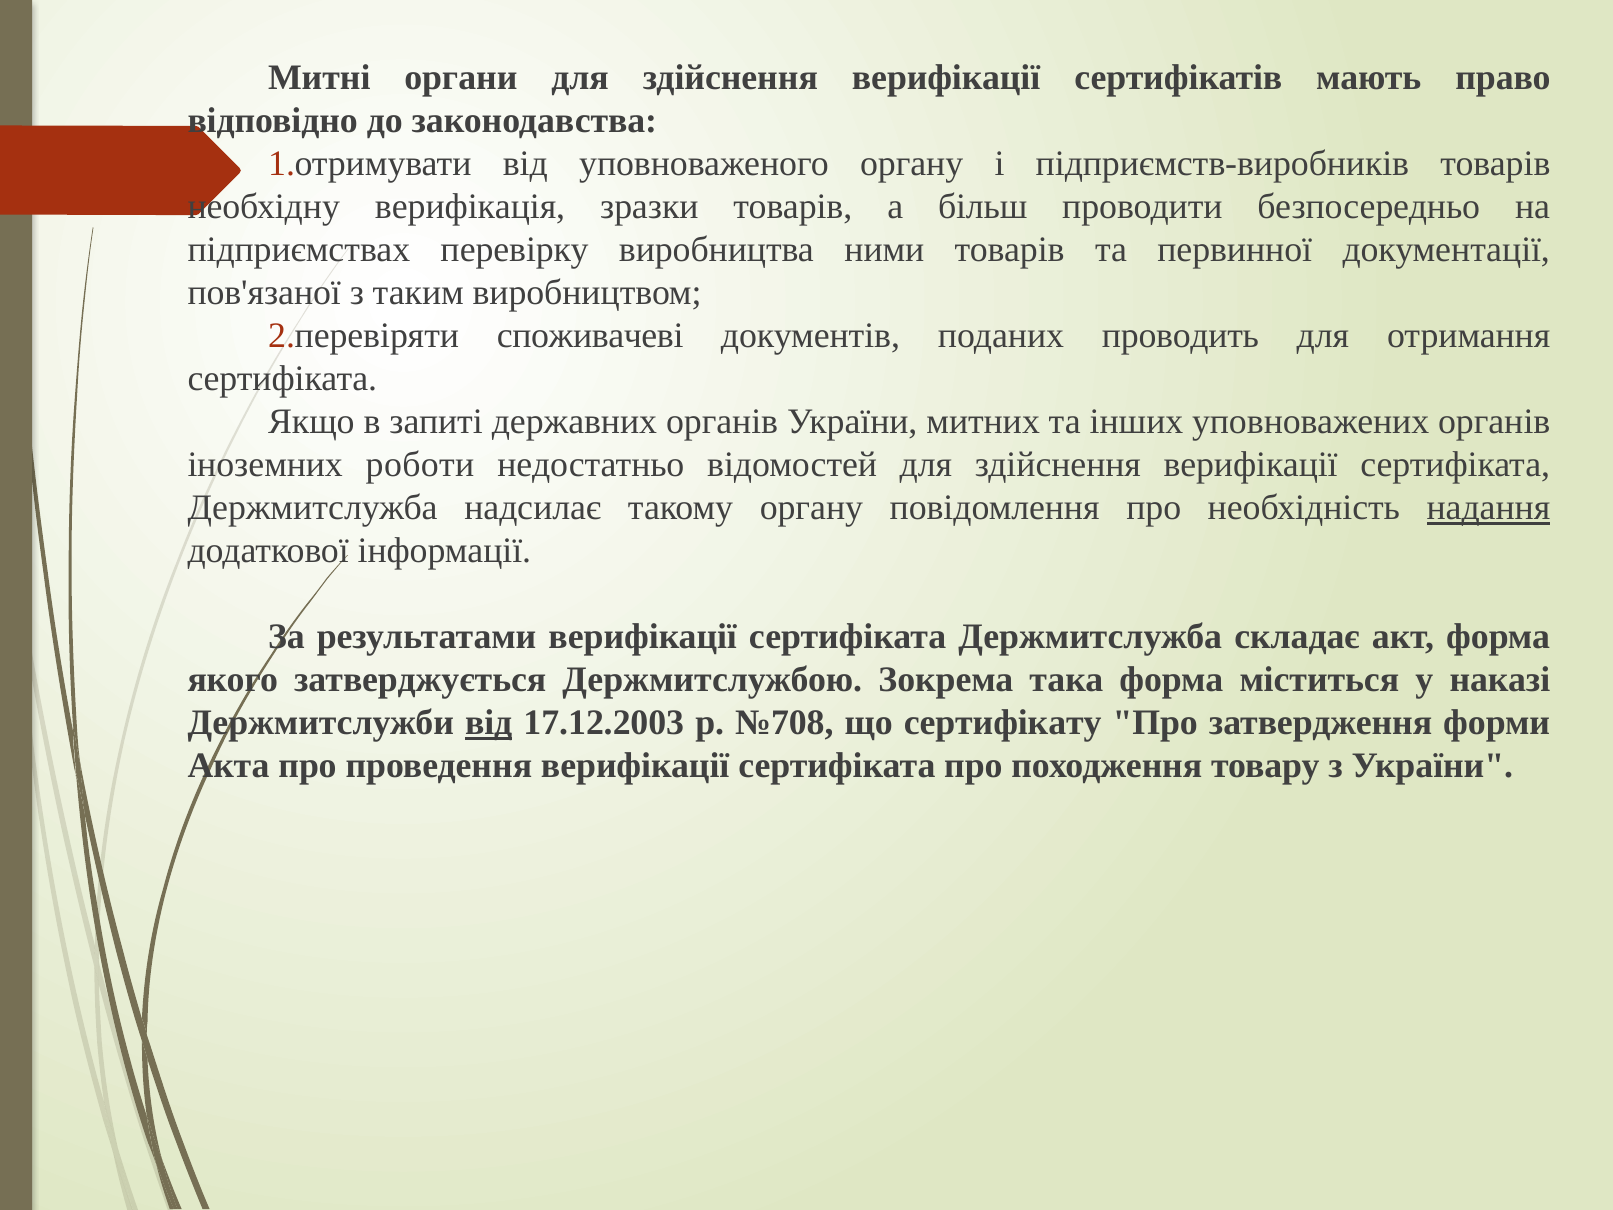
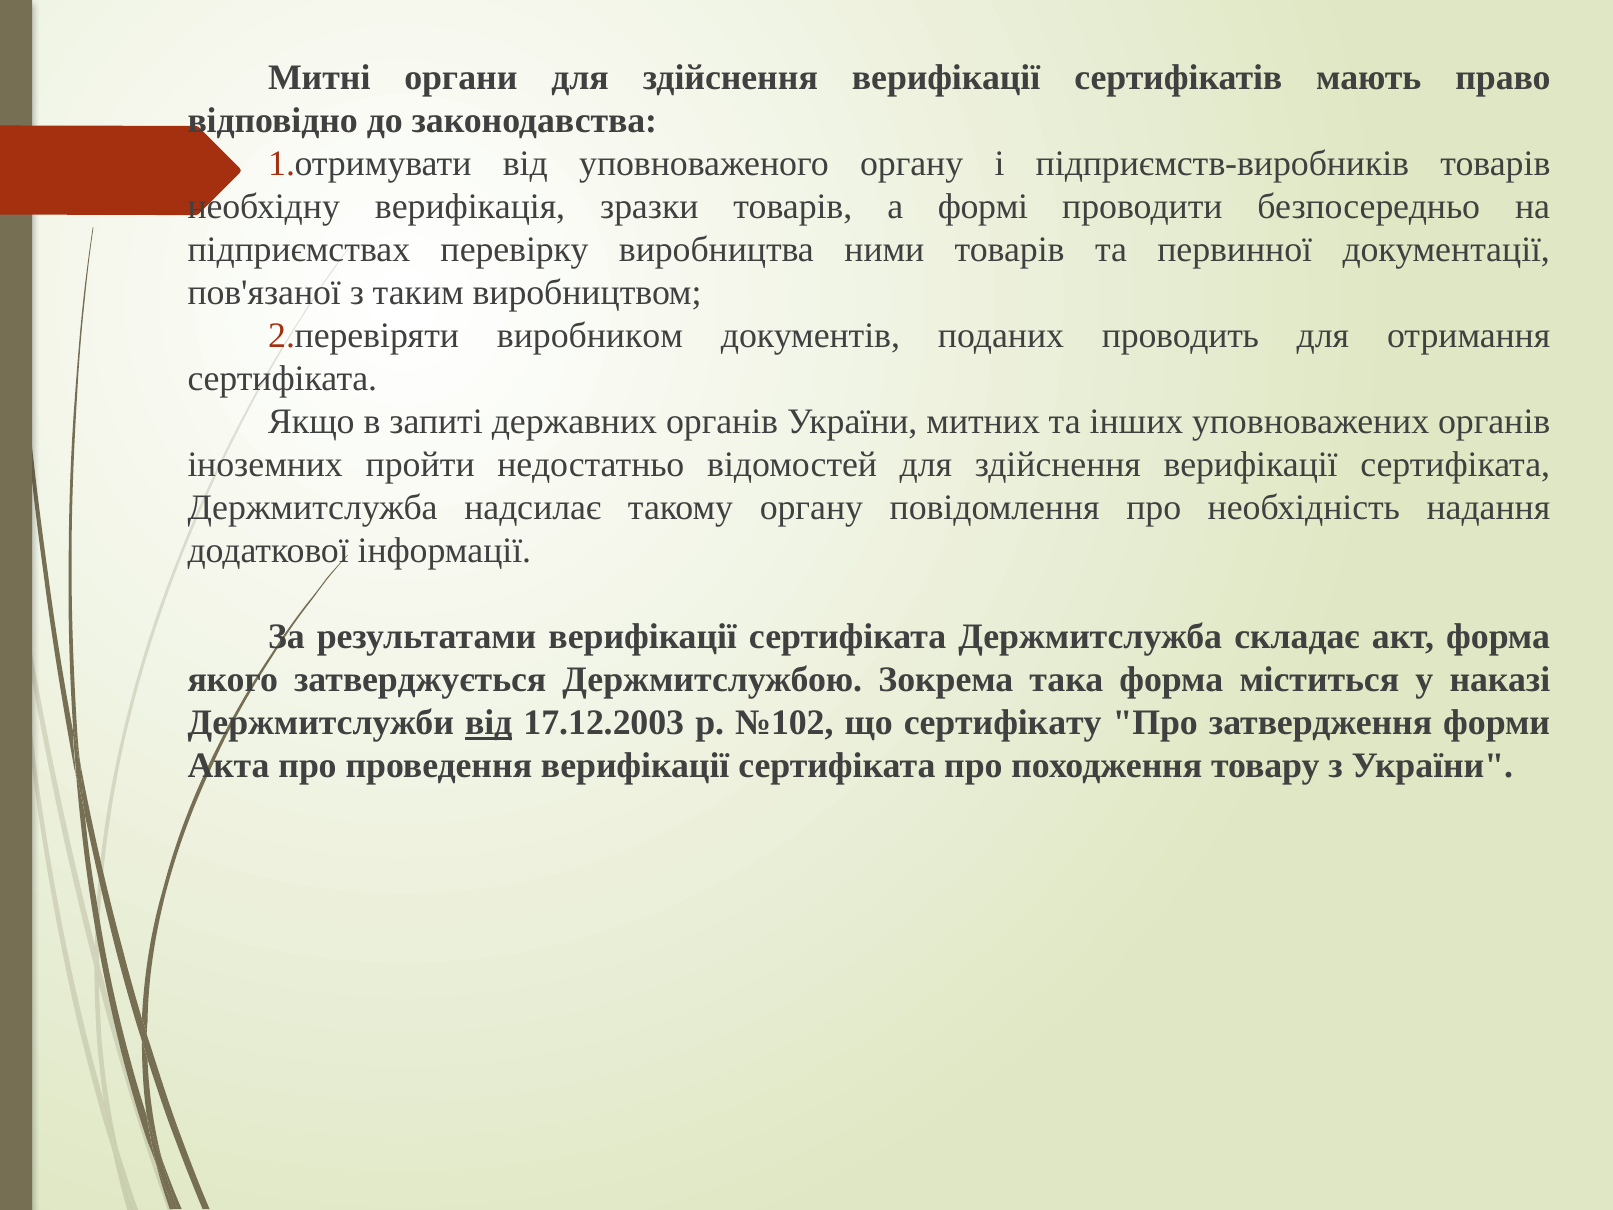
більш: більш -> формі
споживачеві: споживачеві -> виробником
роботи: роботи -> пройти
надання underline: present -> none
№708: №708 -> №102
